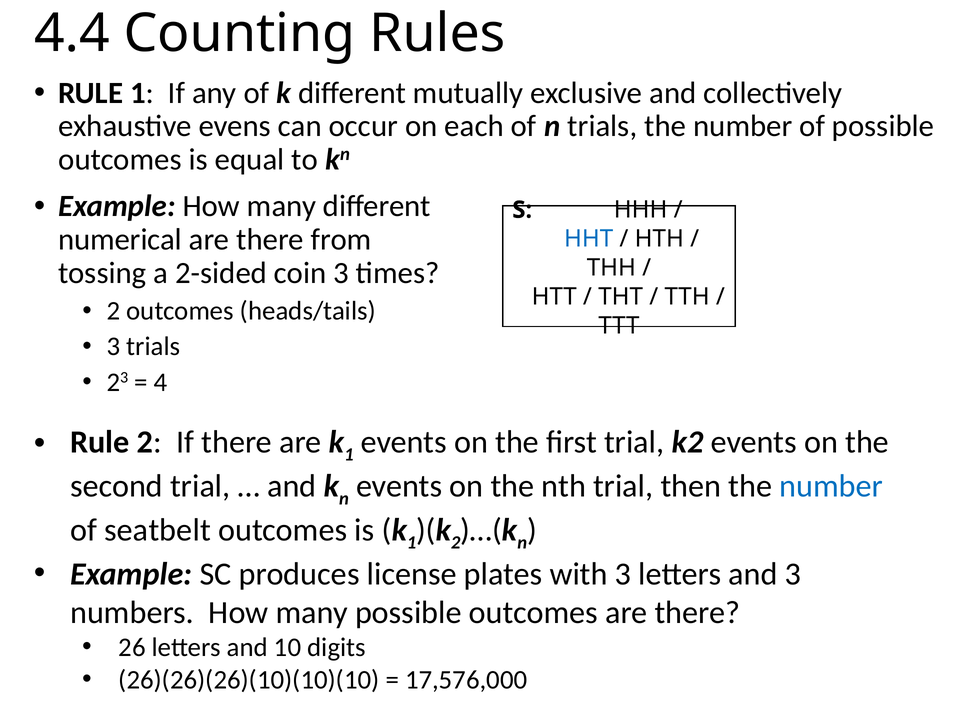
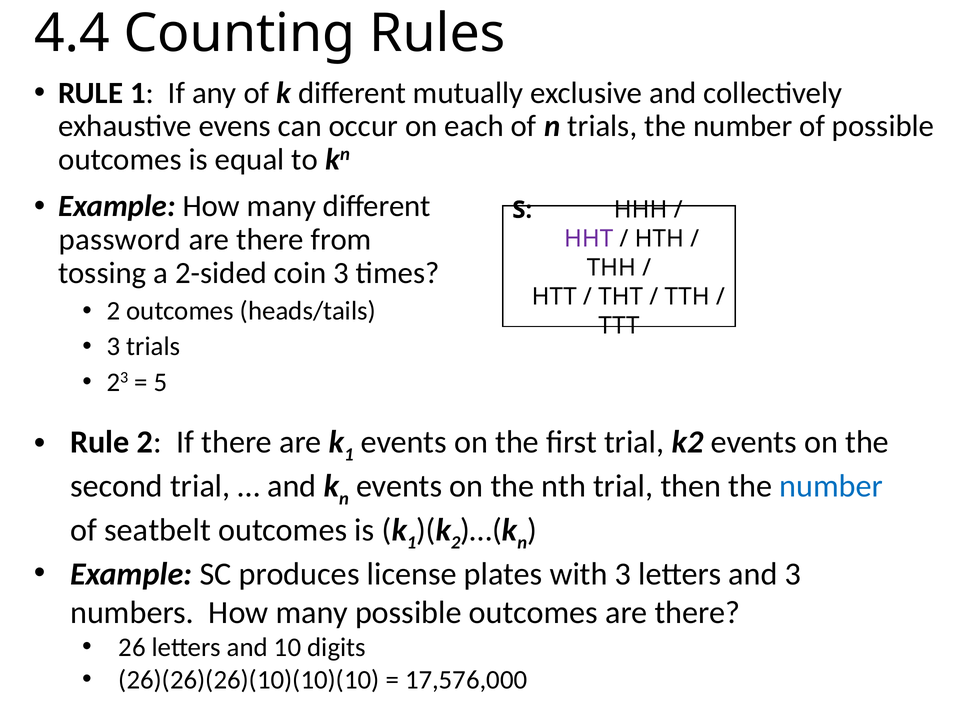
numerical: numerical -> password
HHT colour: blue -> purple
4: 4 -> 5
